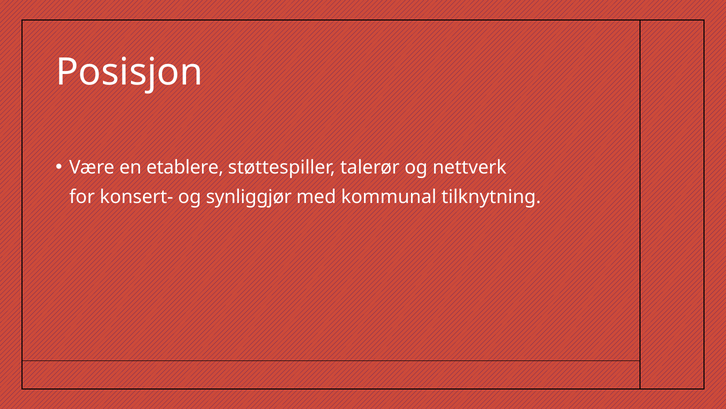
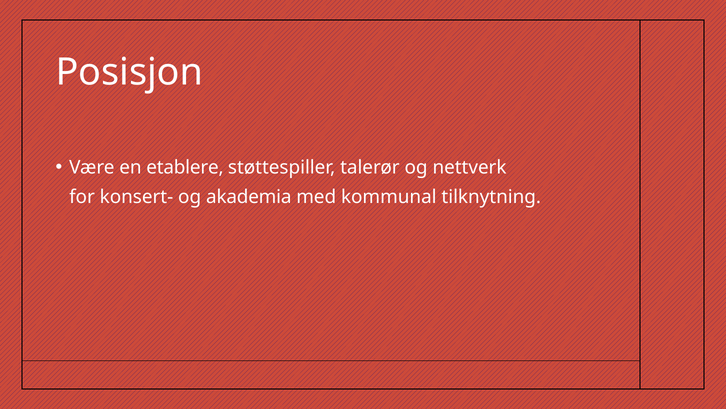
synliggjør: synliggjør -> akademia
